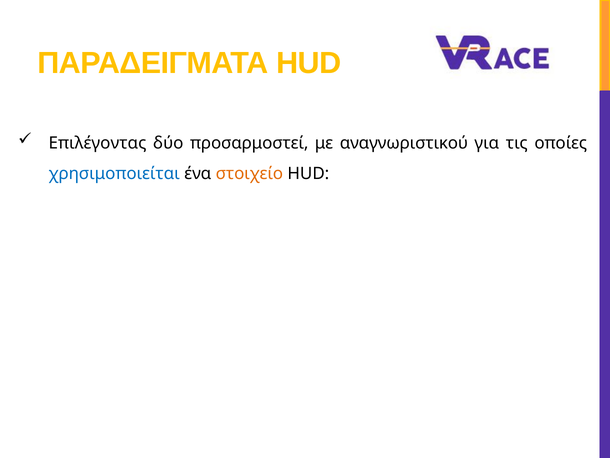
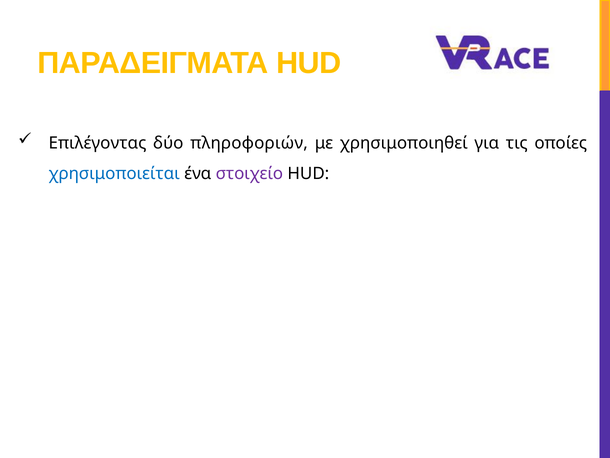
προσαρμοστεί: προσαρμοστεί -> πληροφοριών
αναγνωριστικού: αναγνωριστικού -> χρησιμοποιηθεί
στοιχείο colour: orange -> purple
